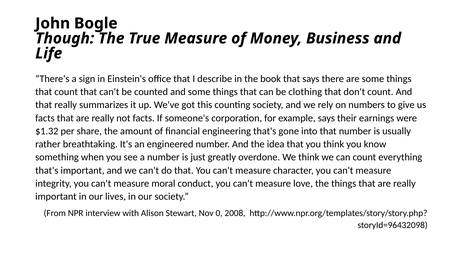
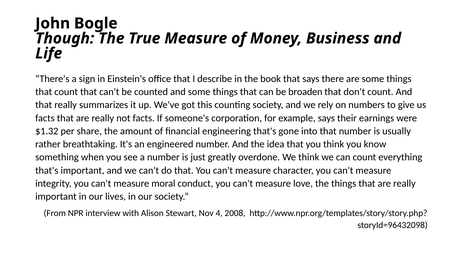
clothing: clothing -> broaden
0: 0 -> 4
